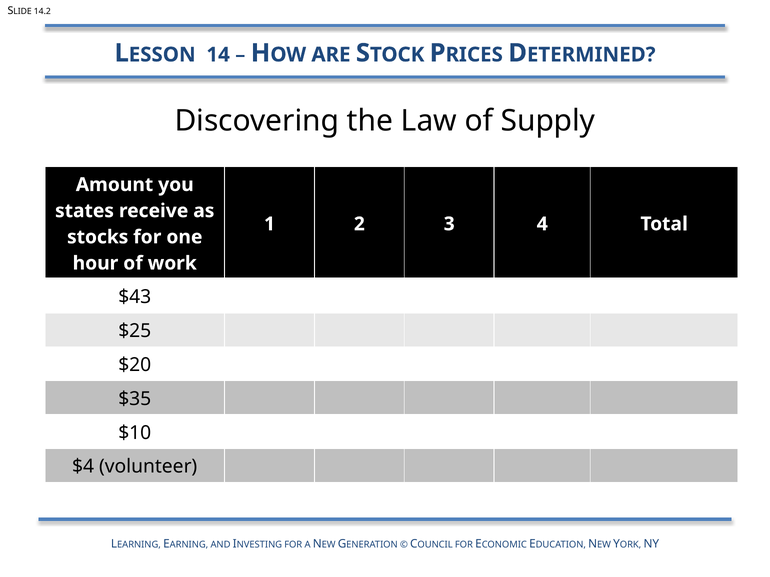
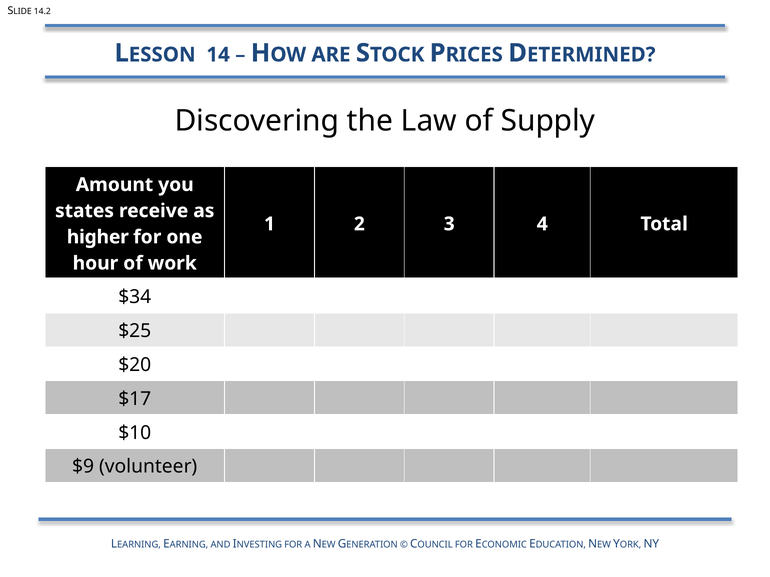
stocks: stocks -> higher
$43: $43 -> $34
$35: $35 -> $17
$4: $4 -> $9
